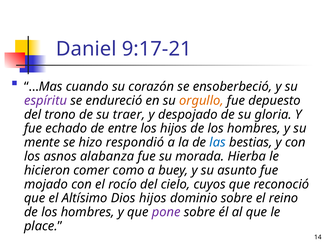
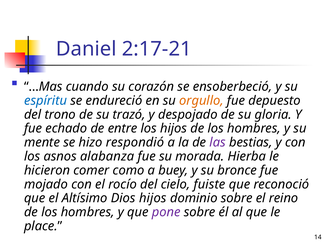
9:17-21: 9:17-21 -> 2:17-21
espíritu colour: purple -> blue
traer: traer -> trazó
las colour: blue -> purple
asunto: asunto -> bronce
cuyos: cuyos -> fuiste
